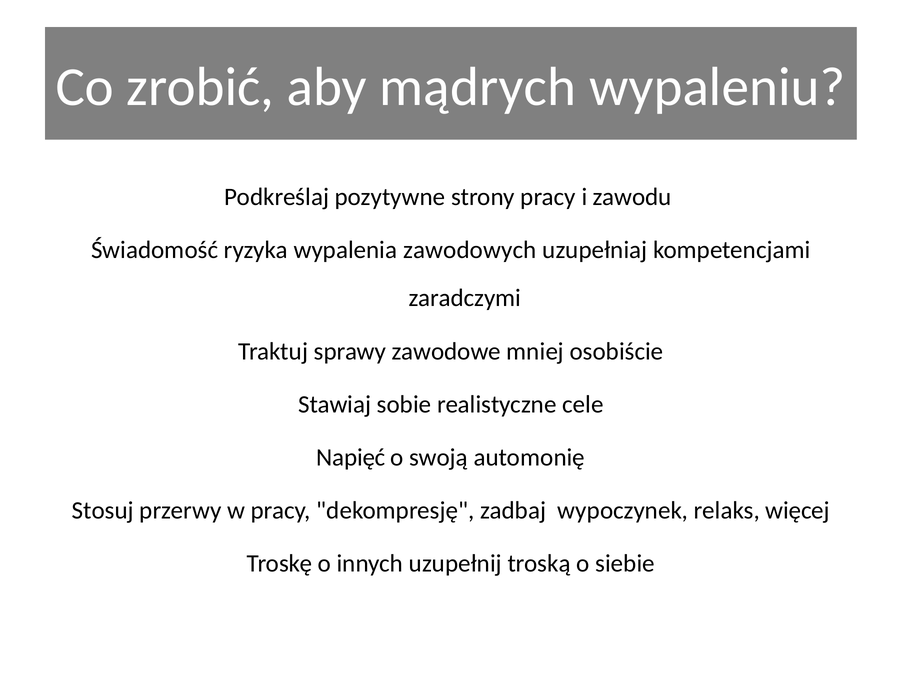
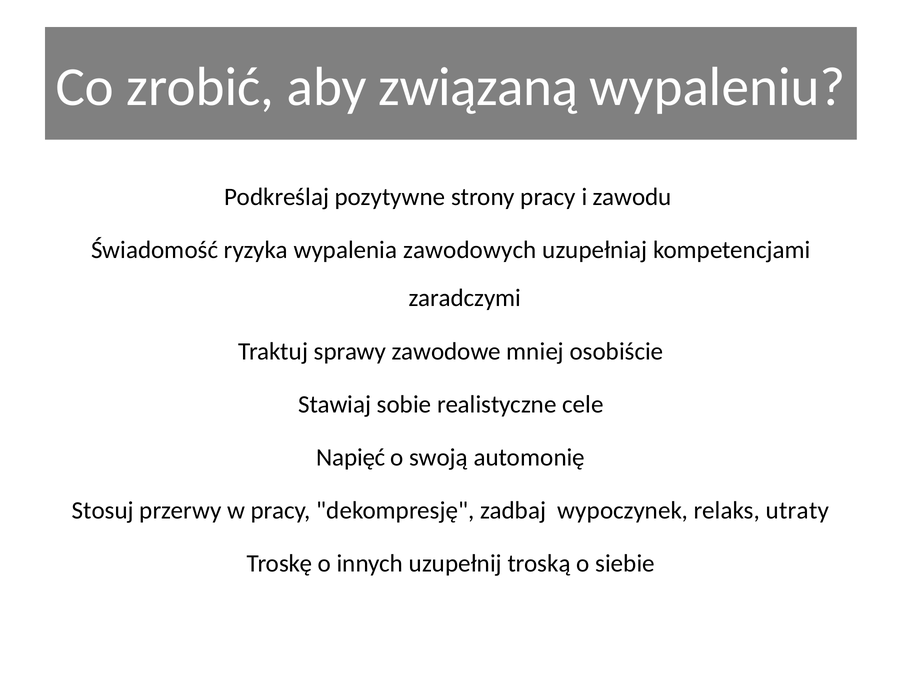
mądrych: mądrych -> związaną
więcej: więcej -> utraty
